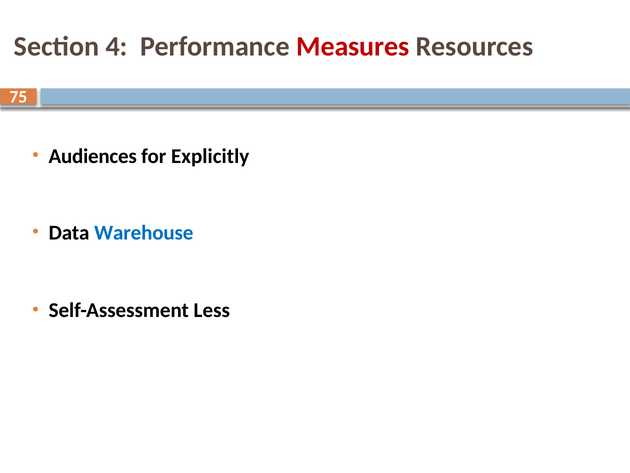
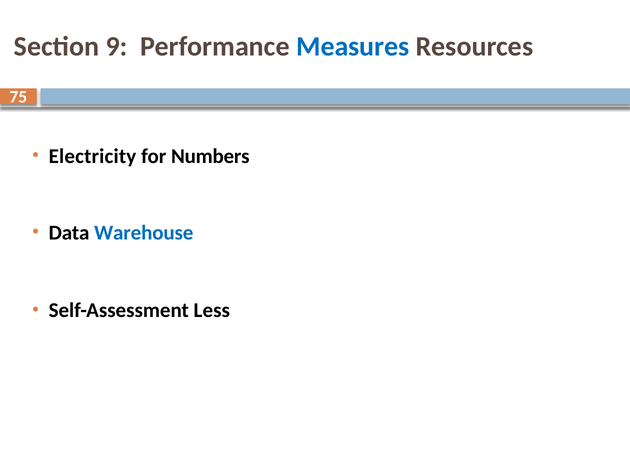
4: 4 -> 9
Measures colour: red -> blue
Audiences: Audiences -> Electricity
Explicitly: Explicitly -> Numbers
